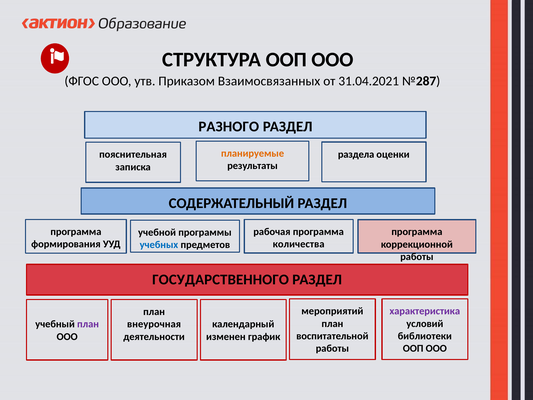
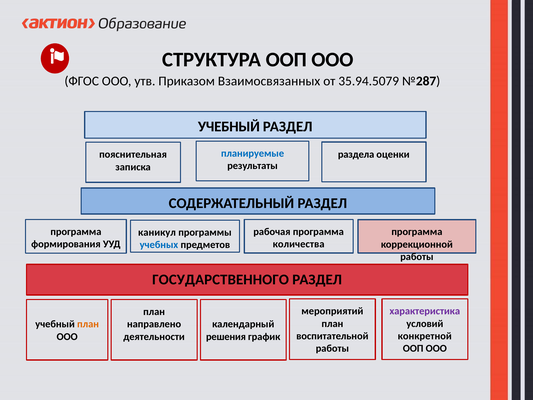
31.04.2021: 31.04.2021 -> 35.94.5079
РАЗНОГО at (229, 127): РАЗНОГО -> УЧЕБНЫЙ
планируемые colour: orange -> blue
учебной: учебной -> каникул
план at (88, 324) colour: purple -> orange
внеурочная: внеурочная -> направлено
библиотеки: библиотеки -> конкретной
изменен: изменен -> решения
